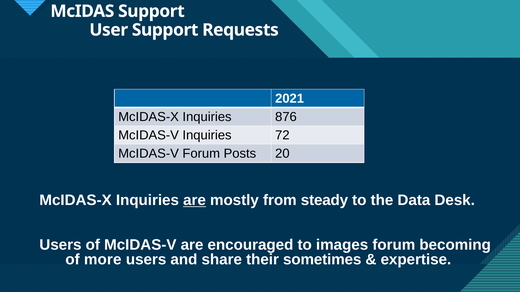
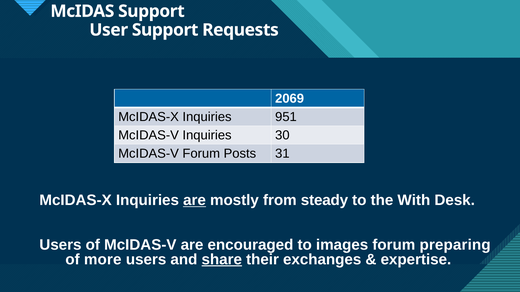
2021: 2021 -> 2069
876: 876 -> 951
72: 72 -> 30
20: 20 -> 31
Data: Data -> With
becoming: becoming -> preparing
share underline: none -> present
sometimes: sometimes -> exchanges
